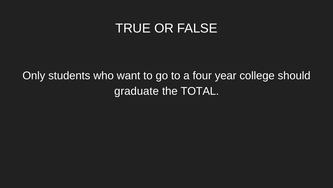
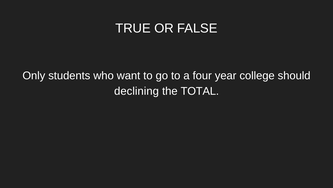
graduate: graduate -> declining
